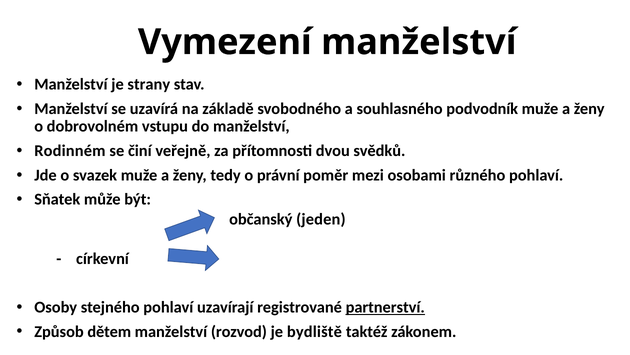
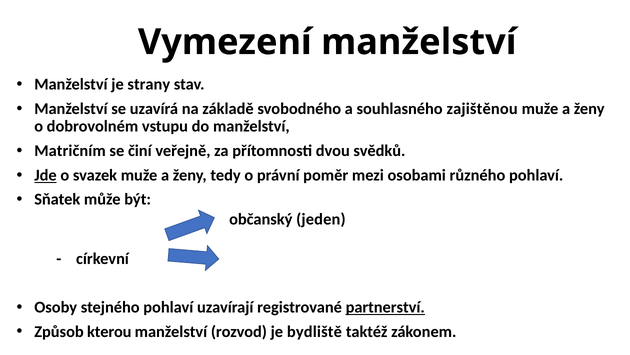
podvodník: podvodník -> zajištěnou
Rodinném: Rodinném -> Matričním
Jde underline: none -> present
dětem: dětem -> kterou
